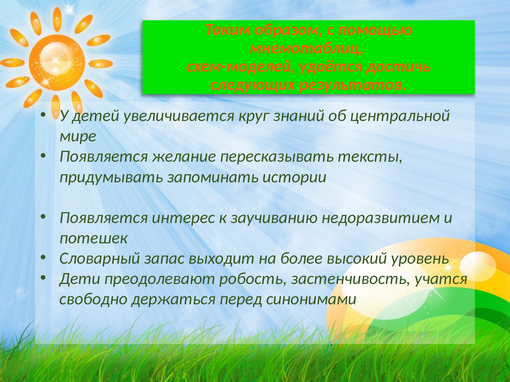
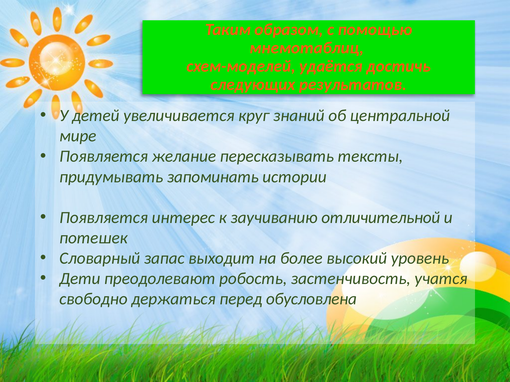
недоразвитием: недоразвитием -> отличительной
синонимами: синонимами -> обусловлена
